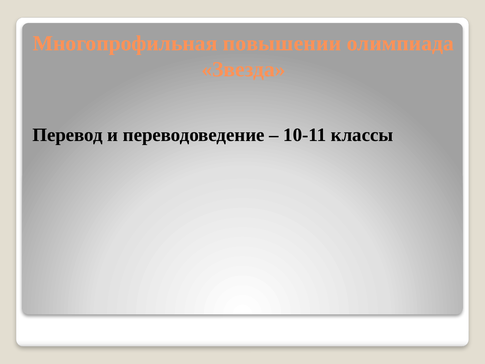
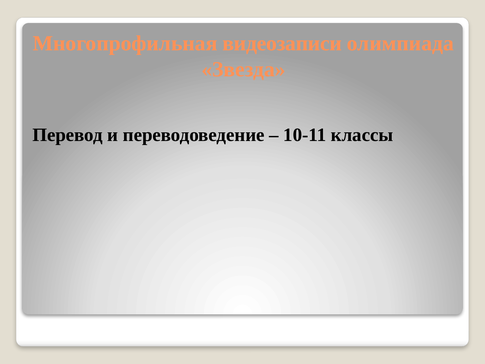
повышении: повышении -> видеозаписи
